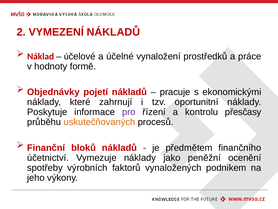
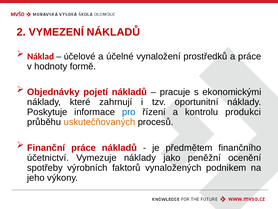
pro colour: purple -> blue
přesčasy: přesčasy -> produkci
Finanční bloků: bloků -> práce
